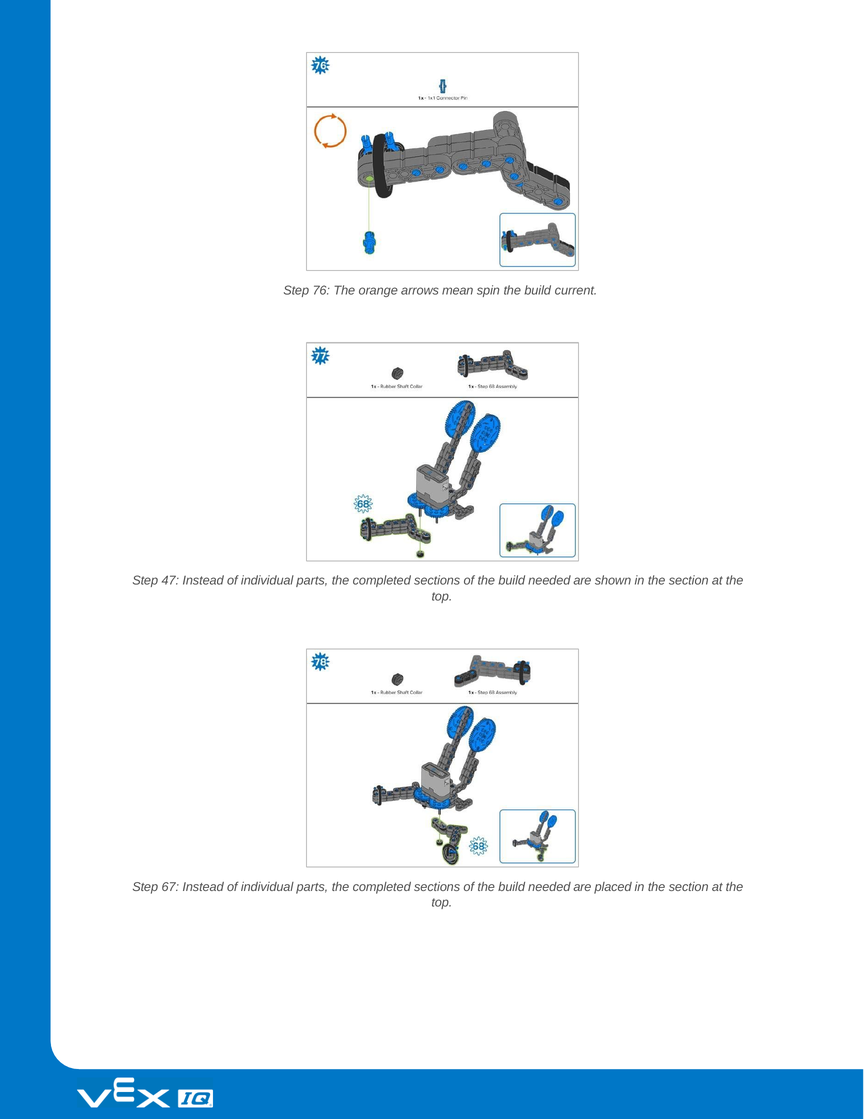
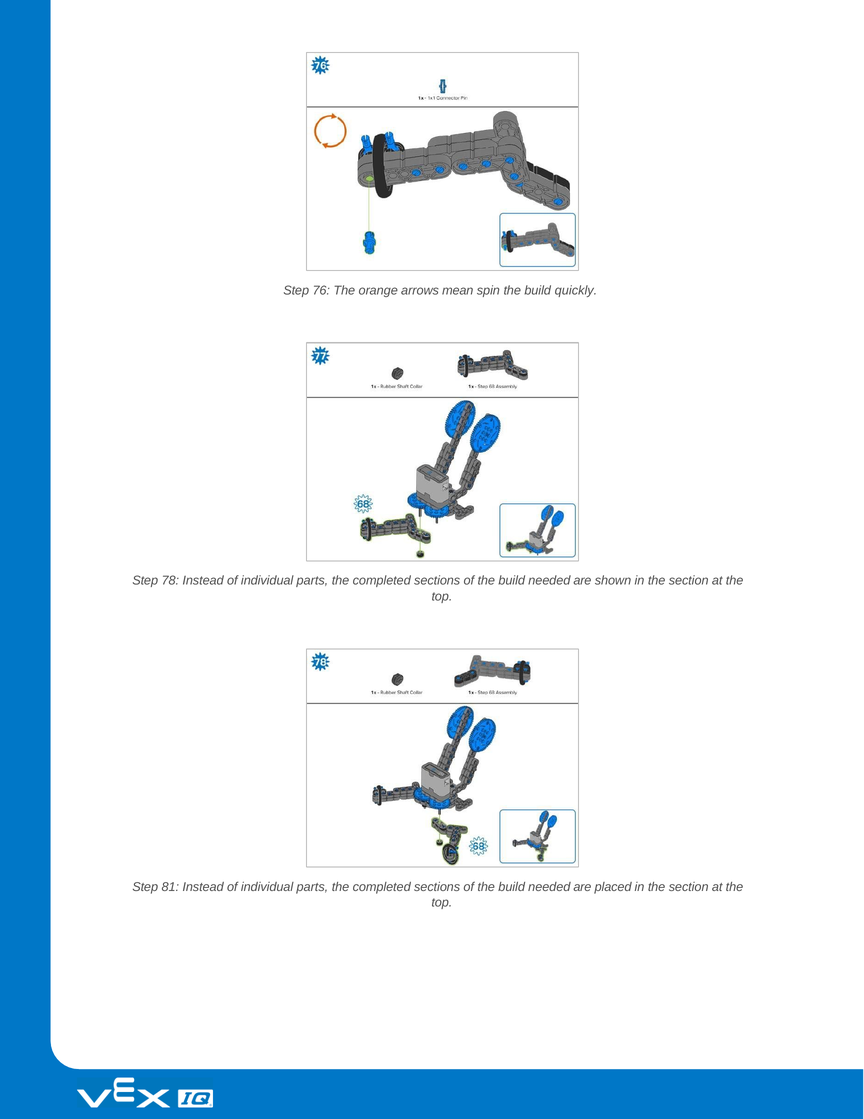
current: current -> quickly
47: 47 -> 78
67: 67 -> 81
